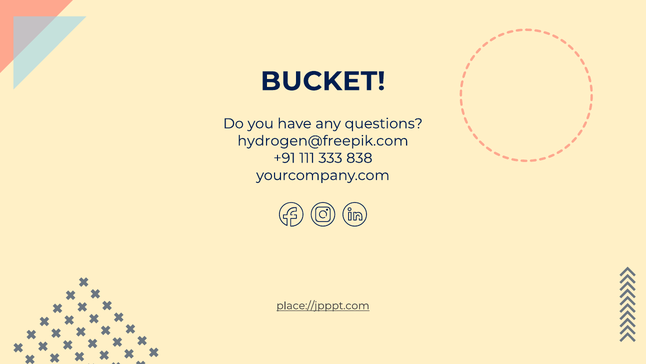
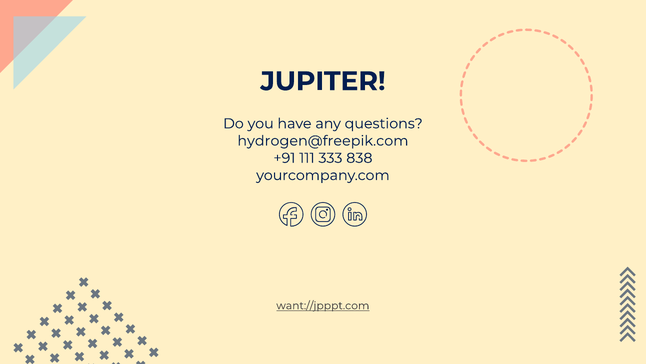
BUCKET: BUCKET -> JUPITER
place://jpppt.com: place://jpppt.com -> want://jpppt.com
